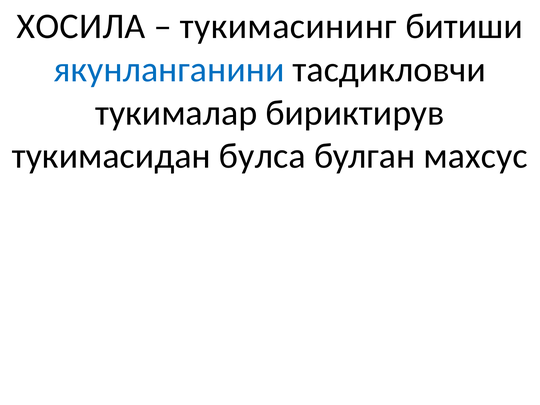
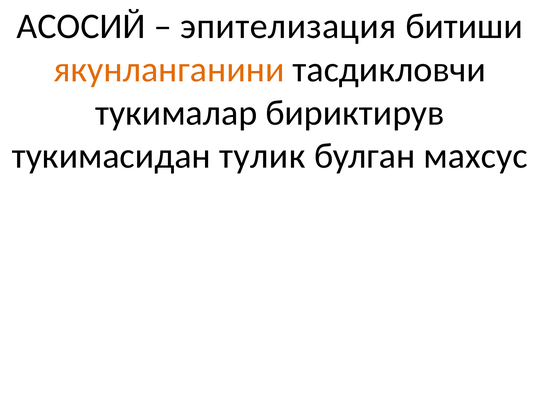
ХОСИЛА: ХОСИЛА -> АСОСИЙ
тукимасининг: тукимасининг -> эпителизация
якунланганини colour: blue -> orange
булса: булса -> тулик
